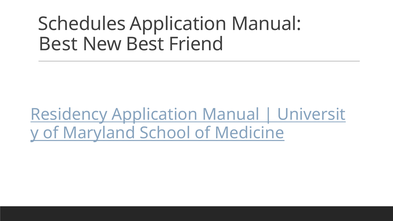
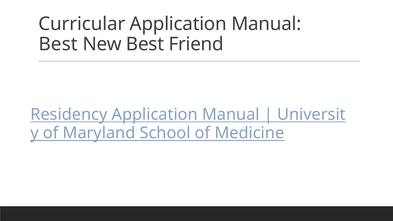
Schedules: Schedules -> Curricular
